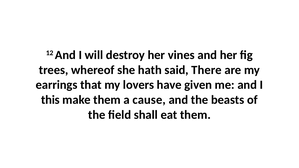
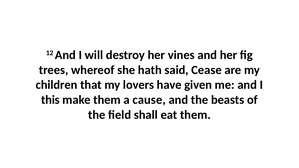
There: There -> Cease
earrings: earrings -> children
